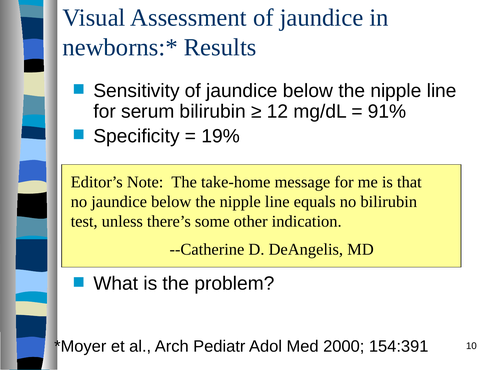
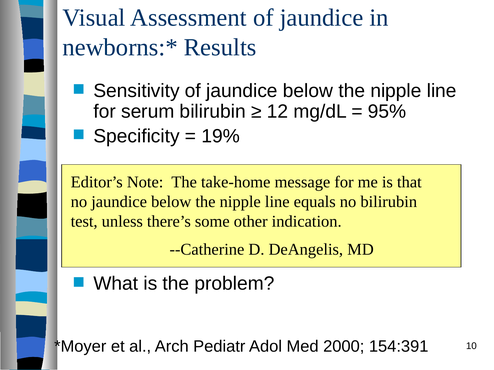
91%: 91% -> 95%
